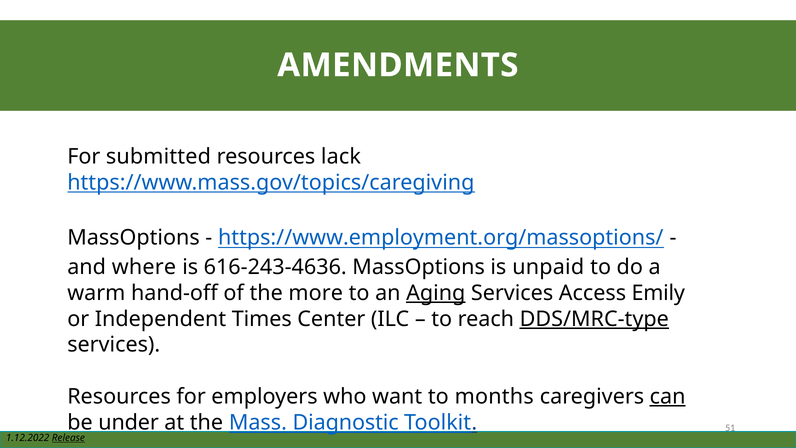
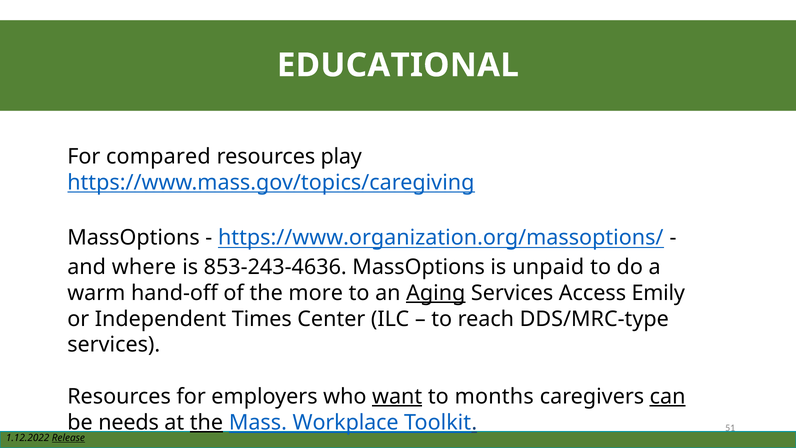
AMENDMENTS: AMENDMENTS -> EDUCATIONAL
submitted: submitted -> compared
lack: lack -> play
https://www.employment.org/massoptions/: https://www.employment.org/massoptions/ -> https://www.organization.org/massoptions/
616-243-4636: 616-243-4636 -> 853-243-4636
DDS/MRC-type underline: present -> none
want underline: none -> present
under: under -> needs
the at (206, 422) underline: none -> present
Diagnostic: Diagnostic -> Workplace
